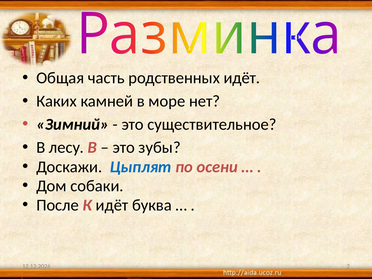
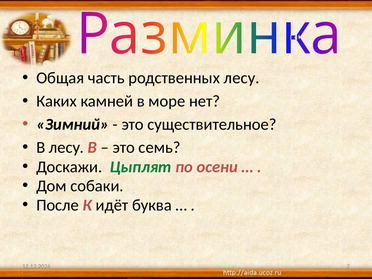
родственных идёт: идёт -> лесу
зубы: зубы -> семь
Цыплят colour: blue -> green
